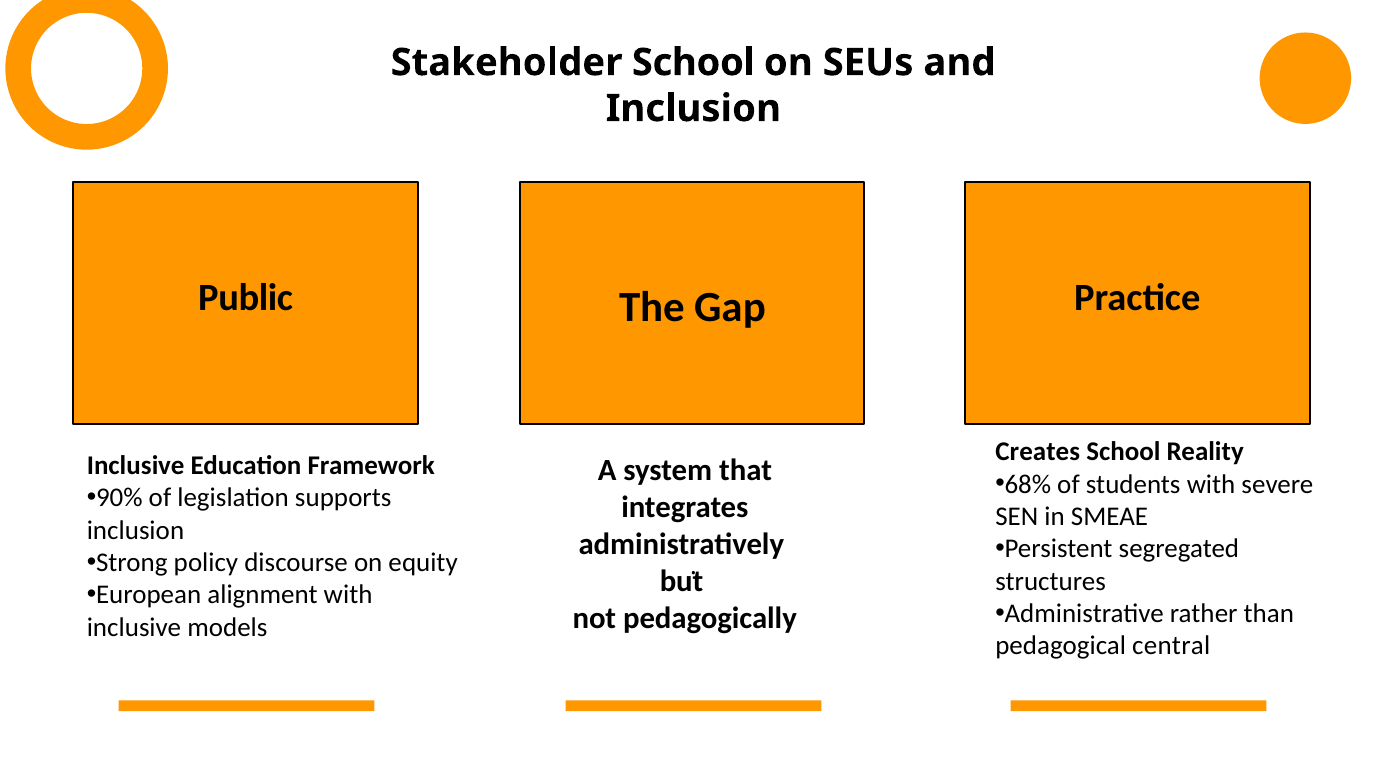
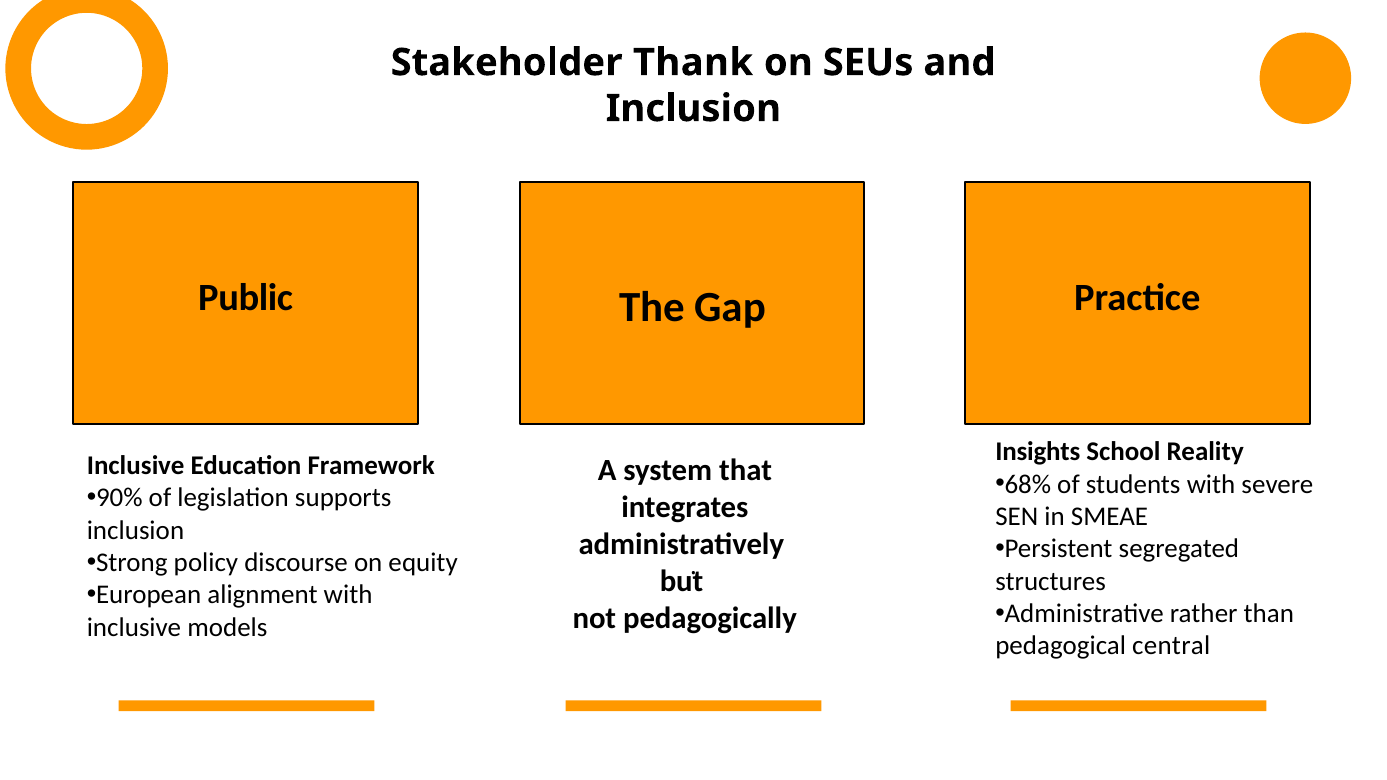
Stakeholder School: School -> Thank
Creates: Creates -> Insights
